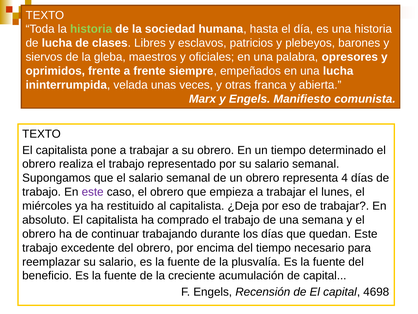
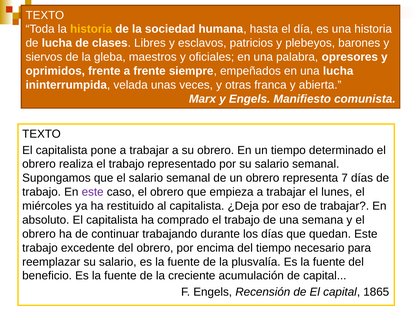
historia at (91, 29) colour: light green -> yellow
4: 4 -> 7
4698: 4698 -> 1865
